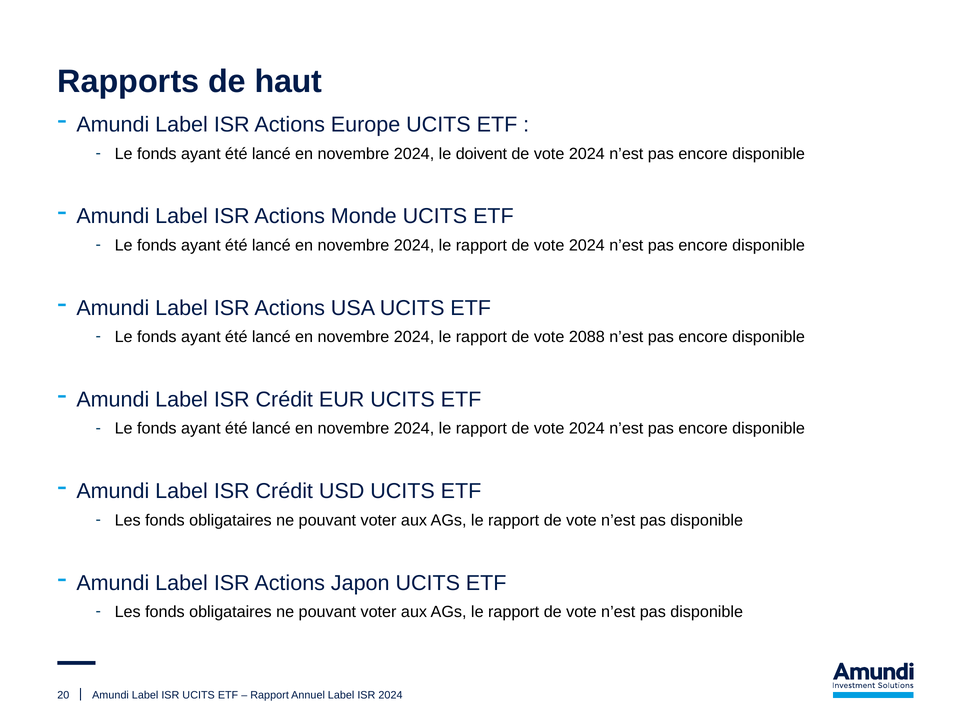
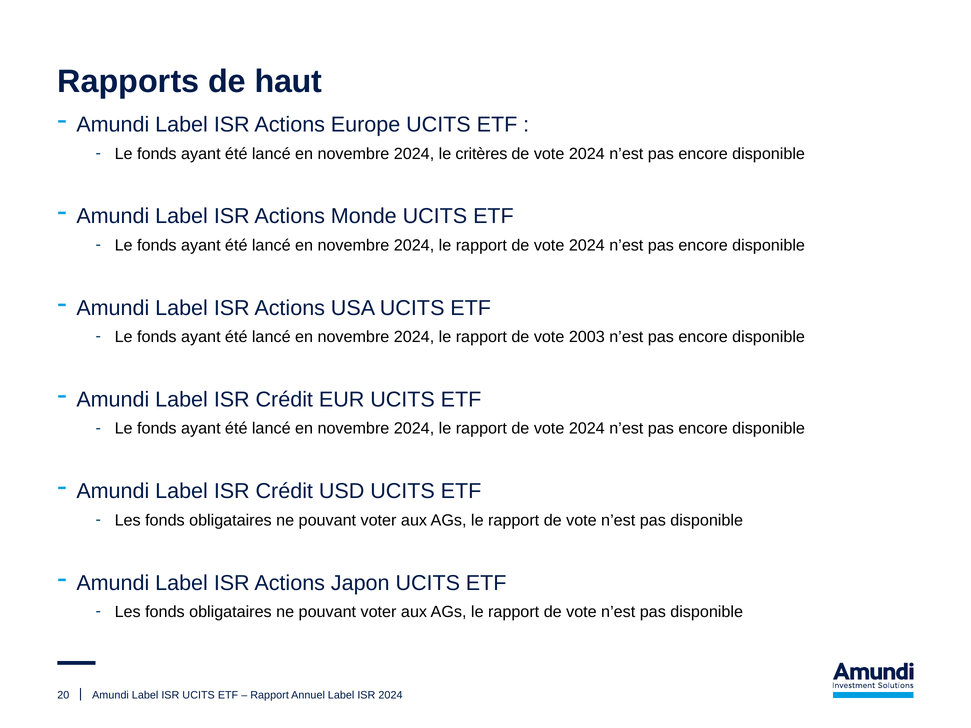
doivent: doivent -> critères
2088: 2088 -> 2003
